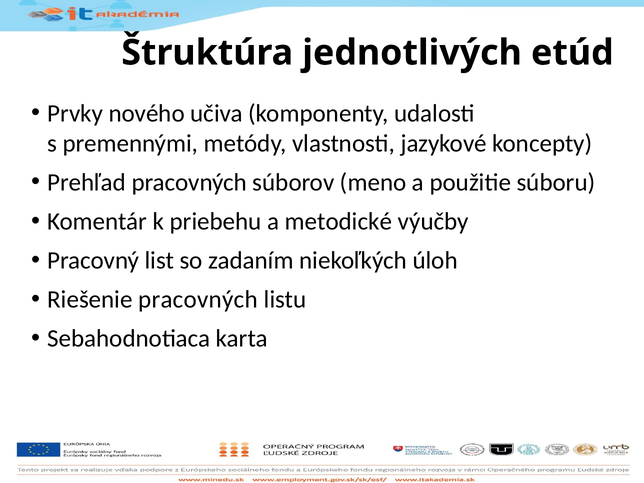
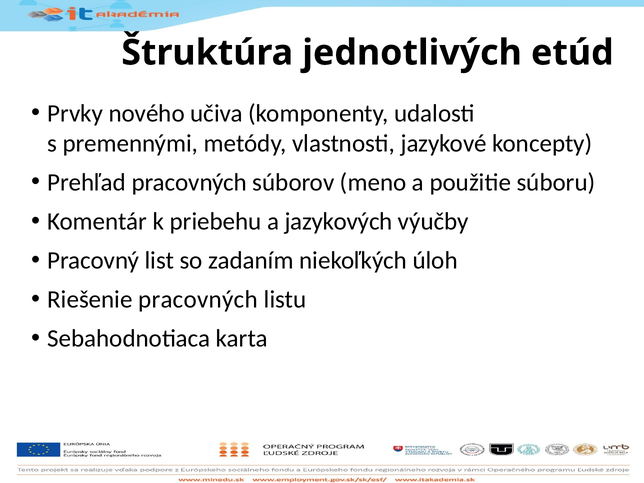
metodické: metodické -> jazykových
